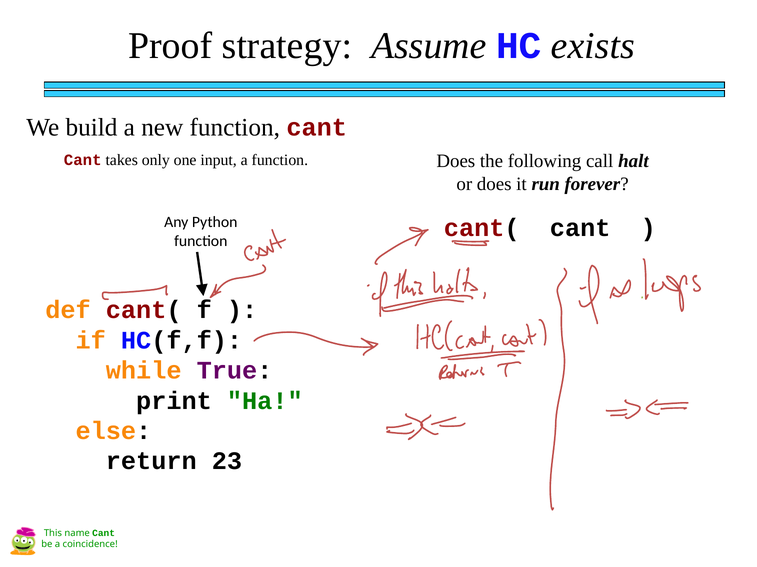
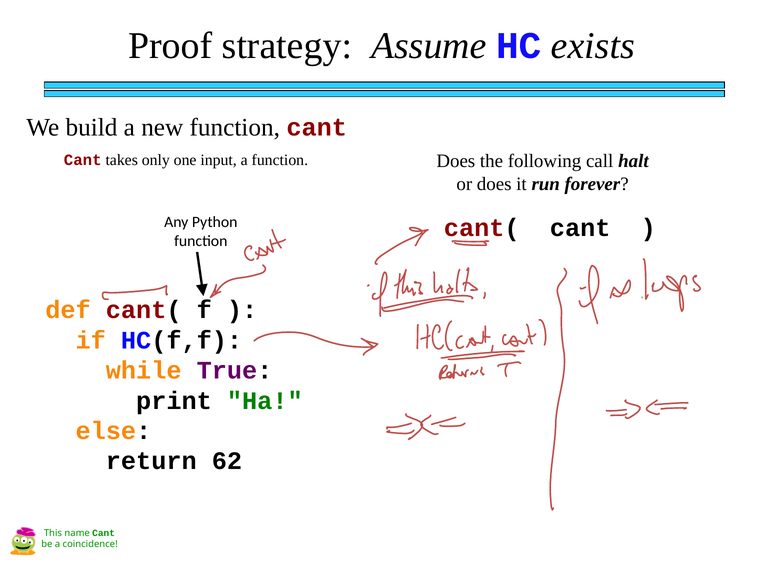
23: 23 -> 62
